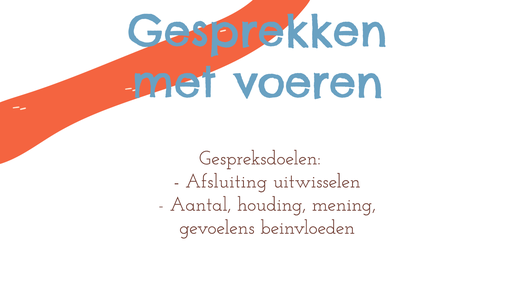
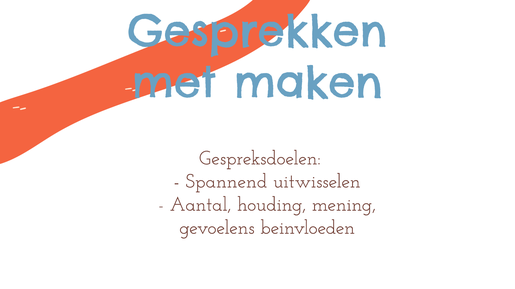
voeren: voeren -> maken
Afsluiting: Afsluiting -> Spannend
